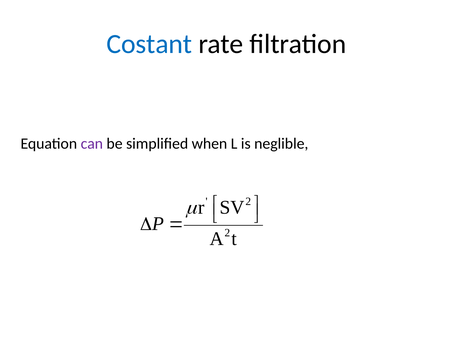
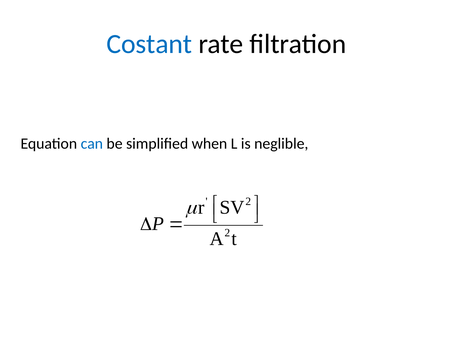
can colour: purple -> blue
